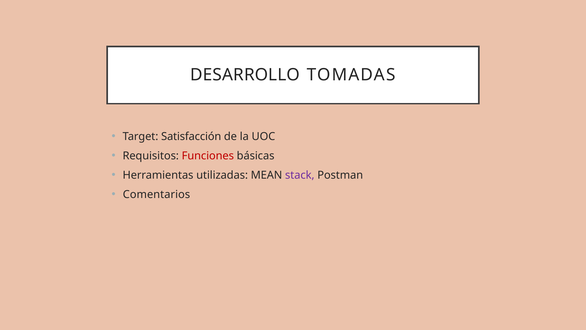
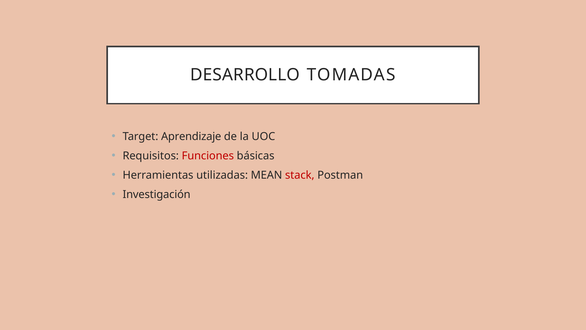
Satisfacción: Satisfacción -> Aprendizaje
stack colour: purple -> red
Comentarios: Comentarios -> Investigación
